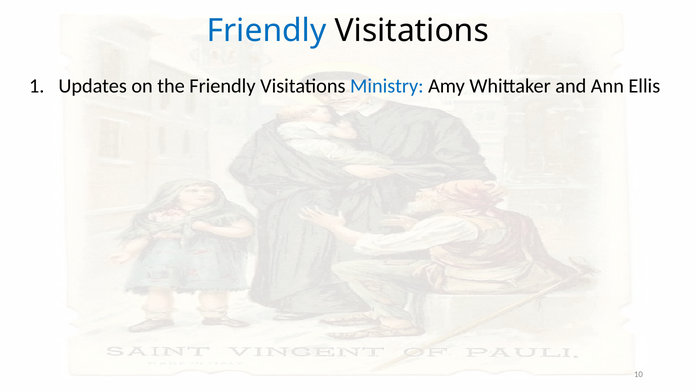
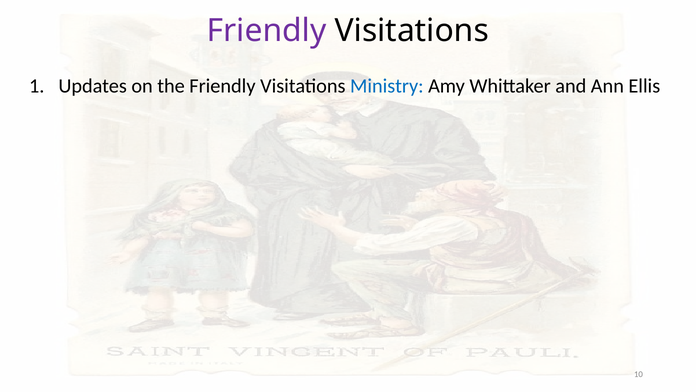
Friendly at (267, 31) colour: blue -> purple
